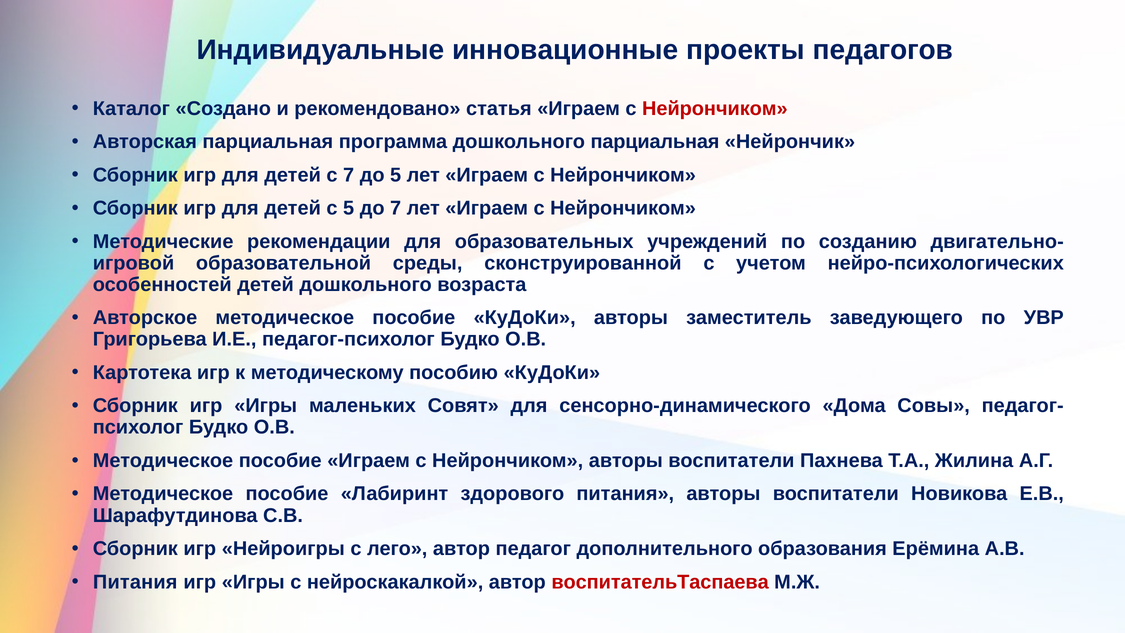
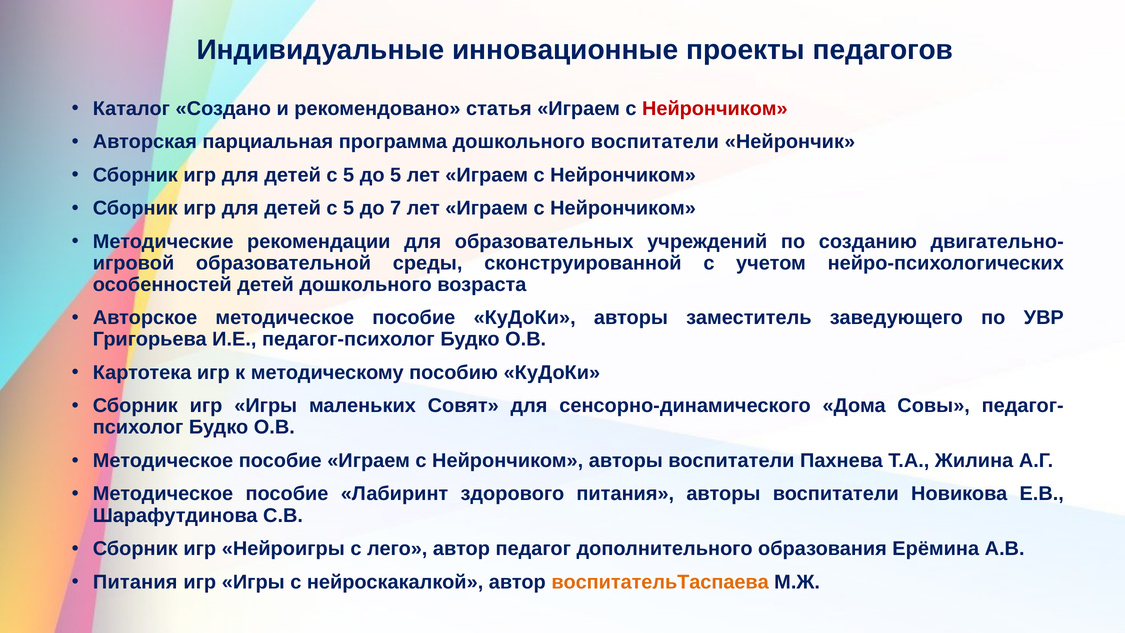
дошкольного парциальная: парциальная -> воспитатели
7 at (349, 175): 7 -> 5
воспитательТаспаева colour: red -> orange
